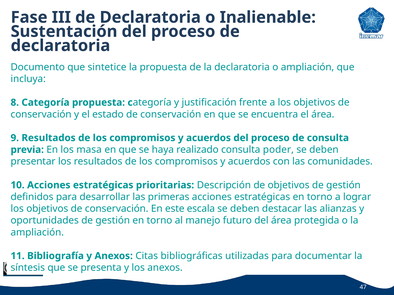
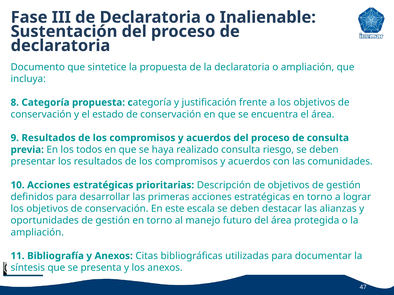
masa: masa -> todos
poder: poder -> riesgo
